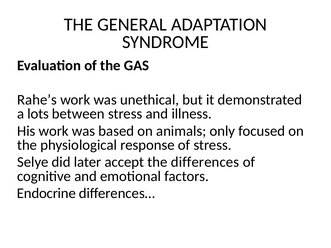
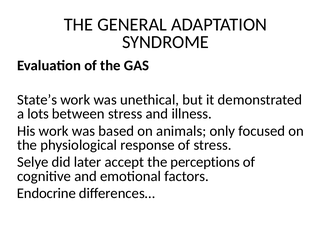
Rahe’s: Rahe’s -> State’s
differences: differences -> perceptions
